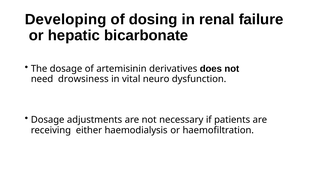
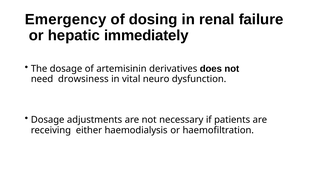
Developing: Developing -> Emergency
bicarbonate: bicarbonate -> immediately
